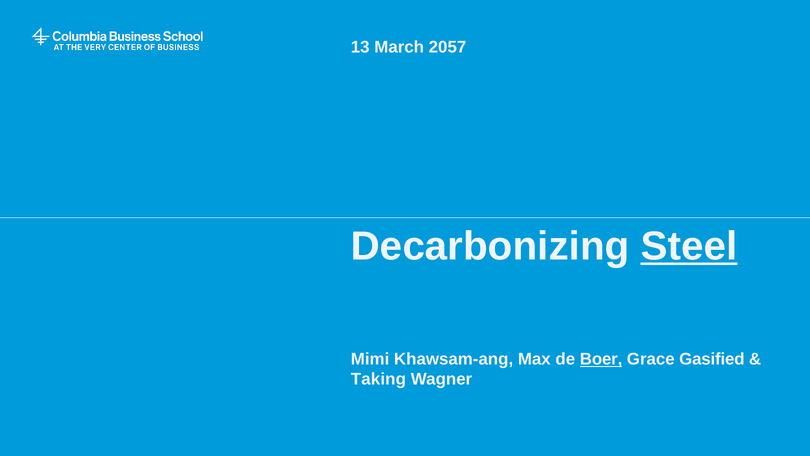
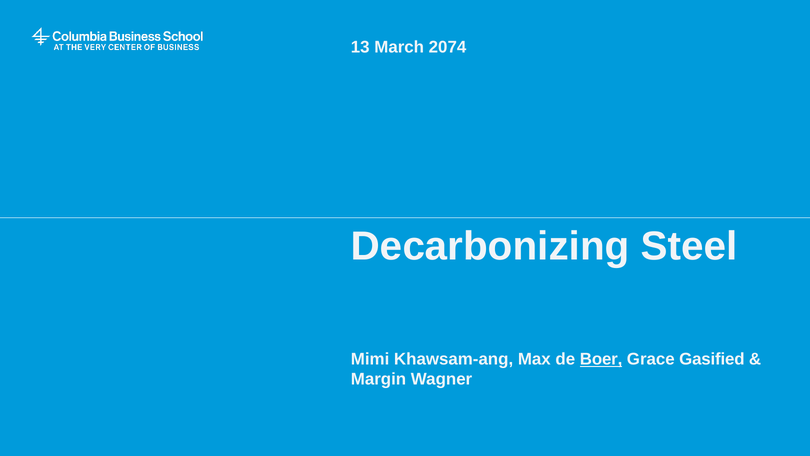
2057: 2057 -> 2074
Steel at (689, 246) underline: present -> none
Taking: Taking -> Margin
